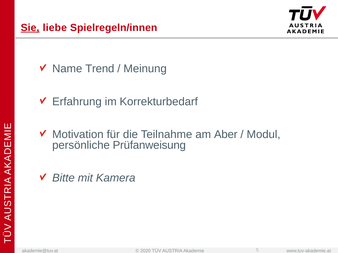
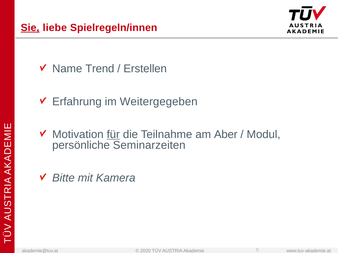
Meinung: Meinung -> Erstellen
Korrekturbedarf: Korrekturbedarf -> Weitergegeben
für underline: none -> present
Prüfanweisung: Prüfanweisung -> Seminarzeiten
